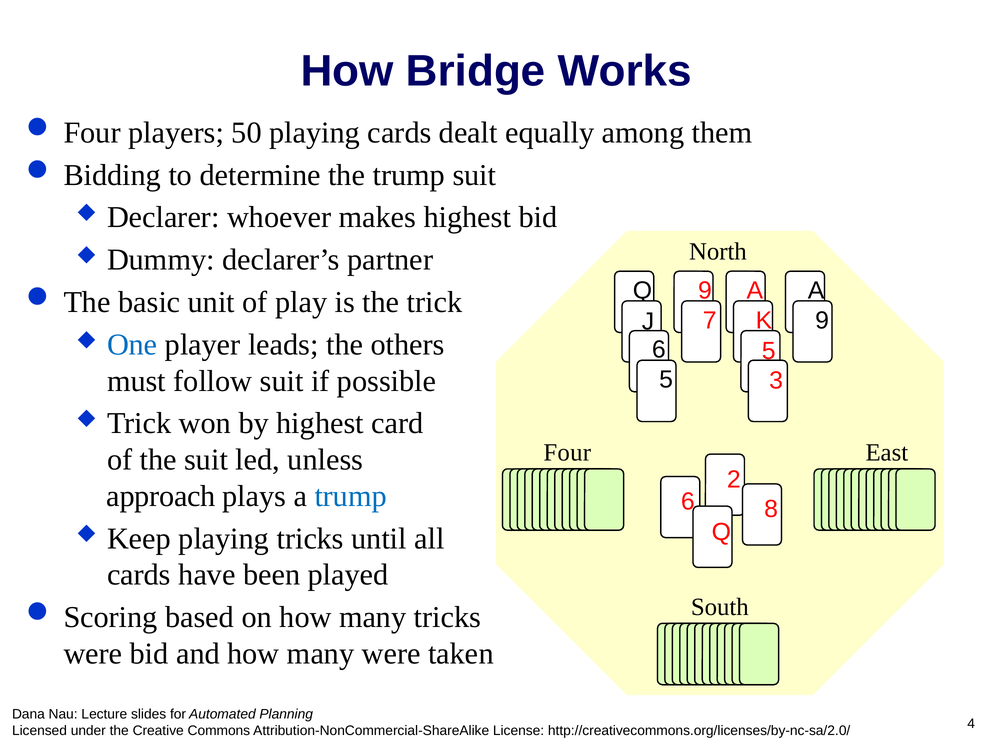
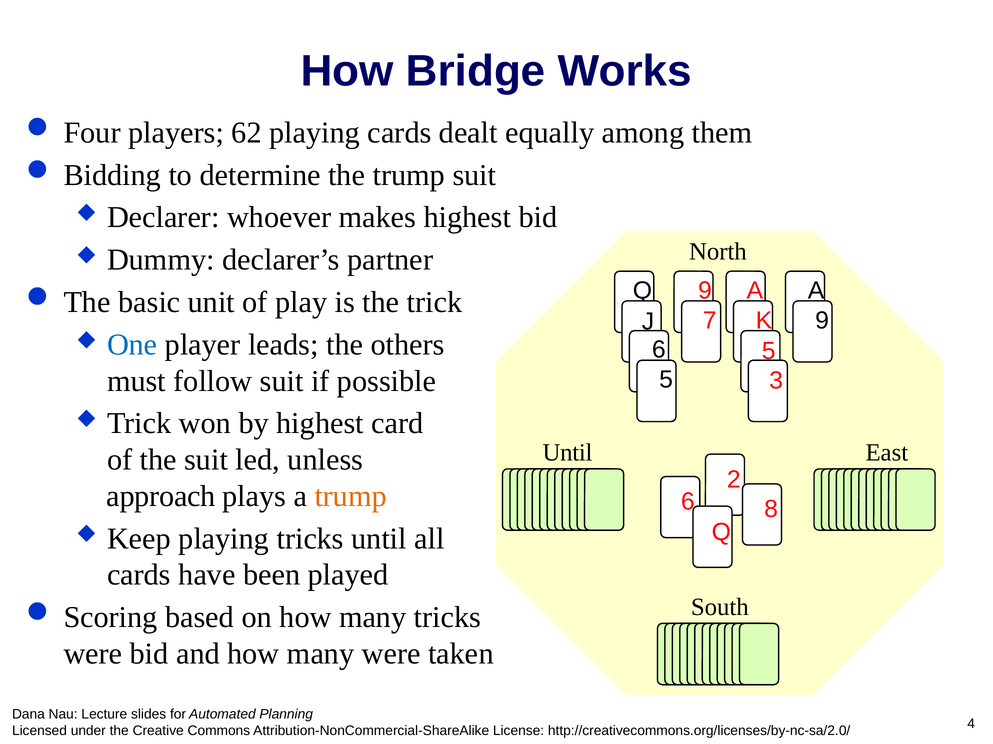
50: 50 -> 62
Four at (567, 453): Four -> Until
trump at (351, 497) colour: blue -> orange
